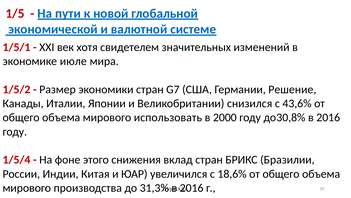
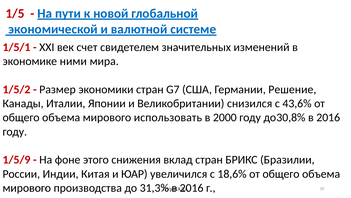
хотя: хотя -> счет
июле: июле -> ними
1/5/4: 1/5/4 -> 1/5/9
